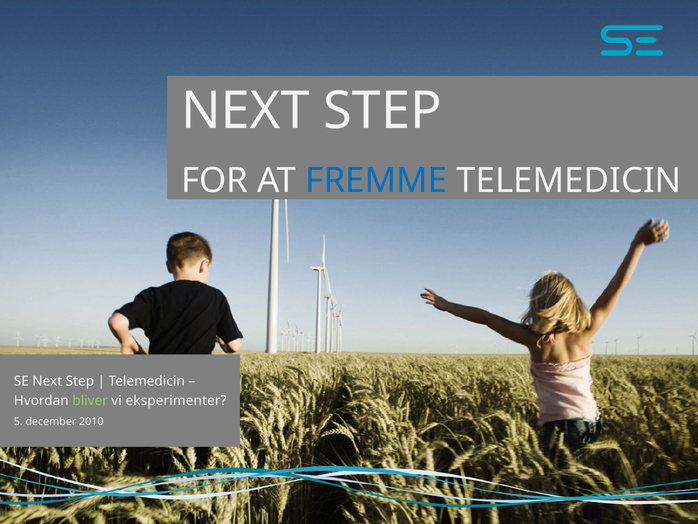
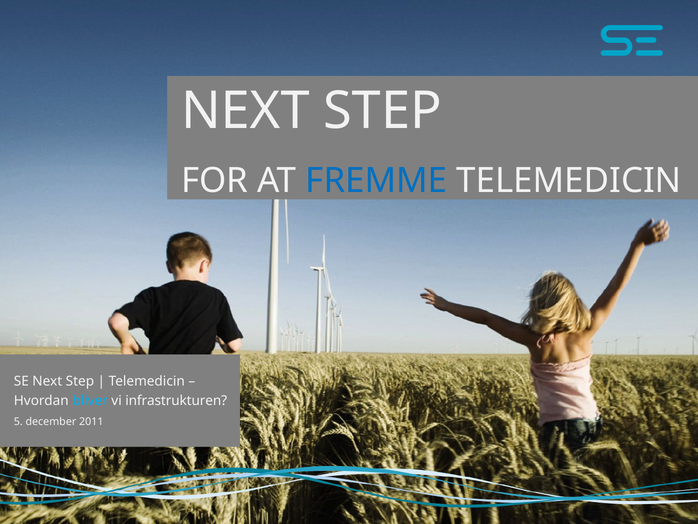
bliver colour: light green -> light blue
eksperimenter: eksperimenter -> infrastrukturen
2010: 2010 -> 2011
